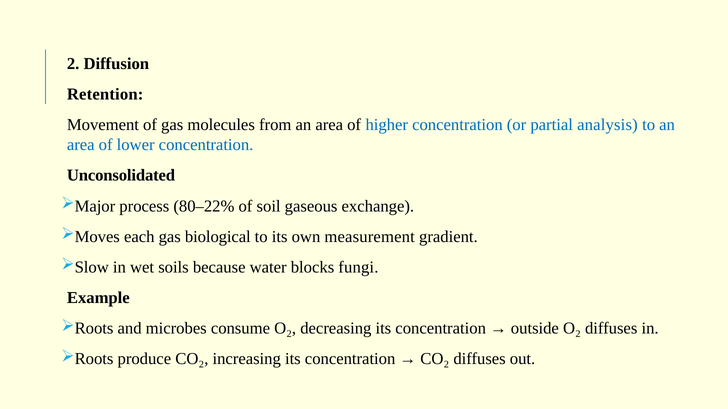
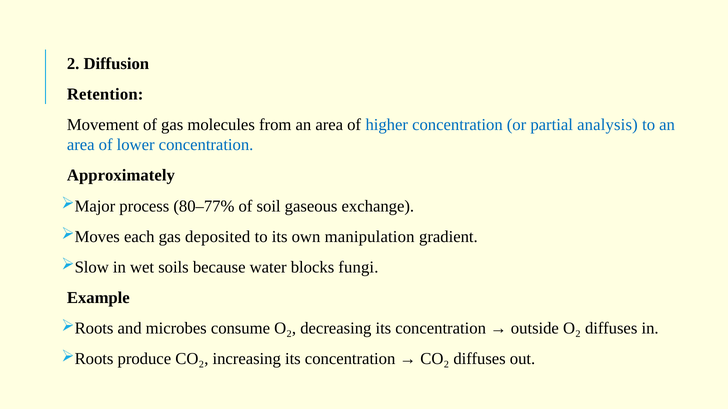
Unconsolidated: Unconsolidated -> Approximately
80–22%: 80–22% -> 80–77%
biological: biological -> deposited
measurement: measurement -> manipulation
